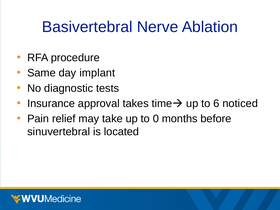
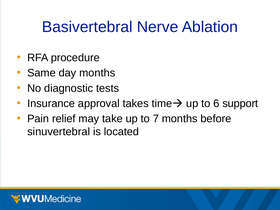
day implant: implant -> months
noticed: noticed -> support
0: 0 -> 7
